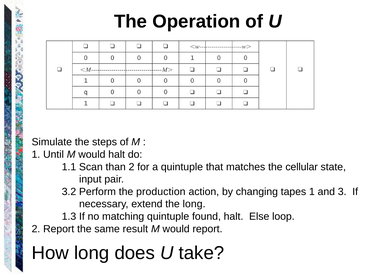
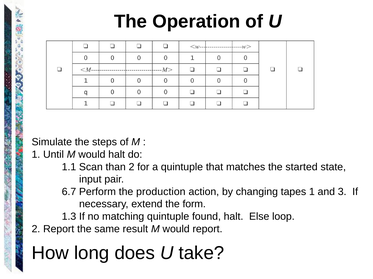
cellular: cellular -> started
3.2: 3.2 -> 6.7
the long: long -> form
